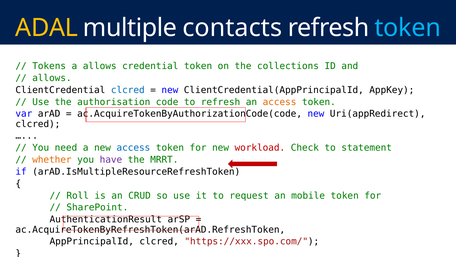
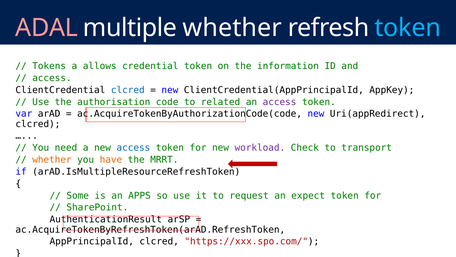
ADAL colour: yellow -> pink
multiple contacts: contacts -> whether
collections: collections -> information
allows at (52, 78): allows -> access
to refresh: refresh -> related
access at (280, 102) colour: orange -> purple
workload colour: red -> purple
statement: statement -> transport
have colour: purple -> orange
Roll: Roll -> Some
CRUD: CRUD -> APPS
mobile: mobile -> expect
